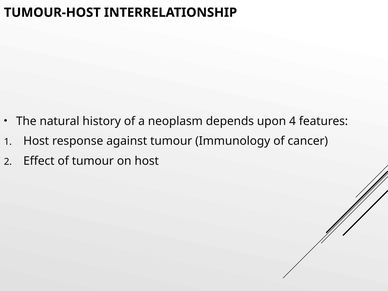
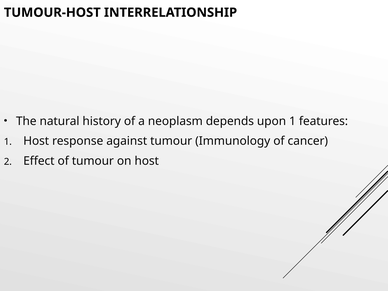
upon 4: 4 -> 1
